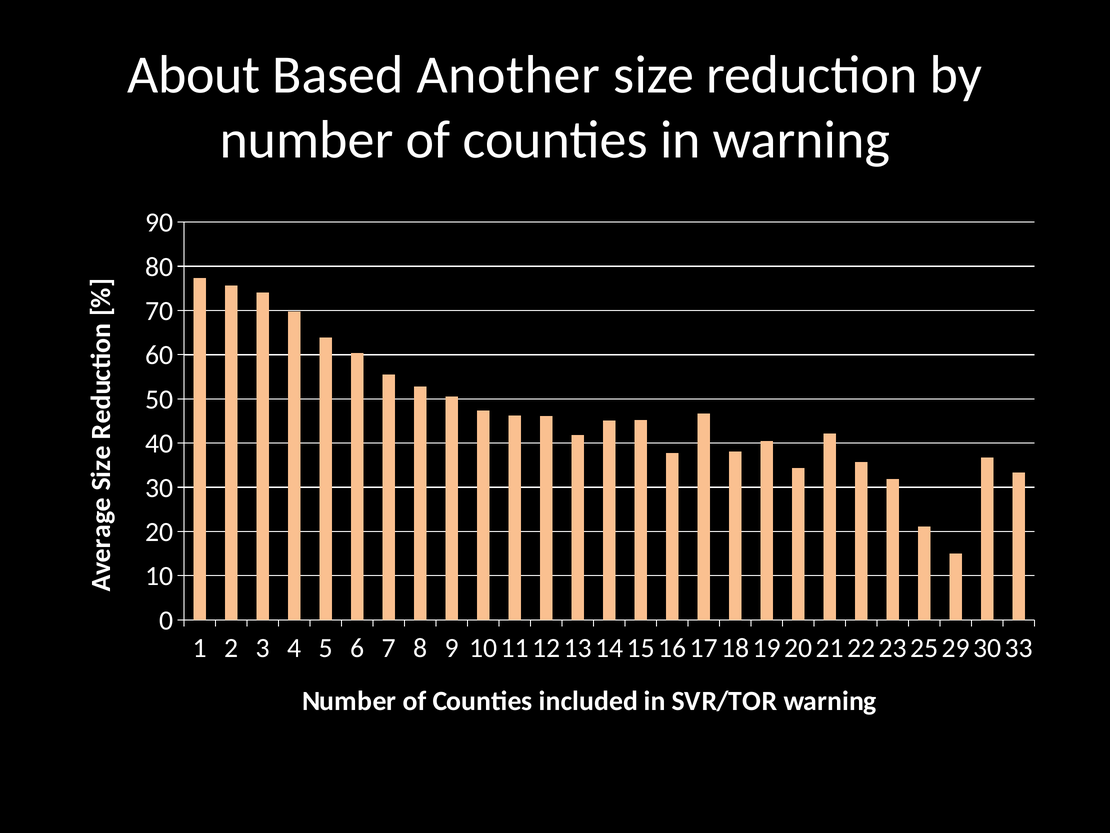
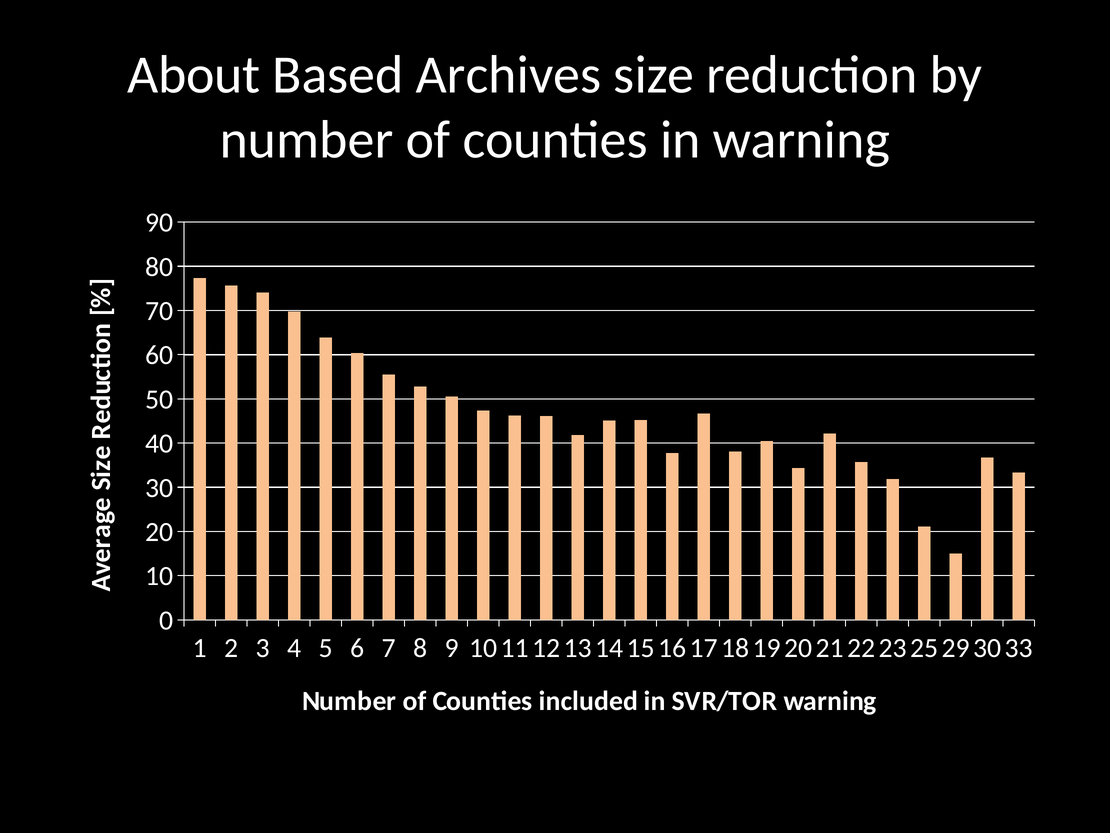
Another: Another -> Archives
